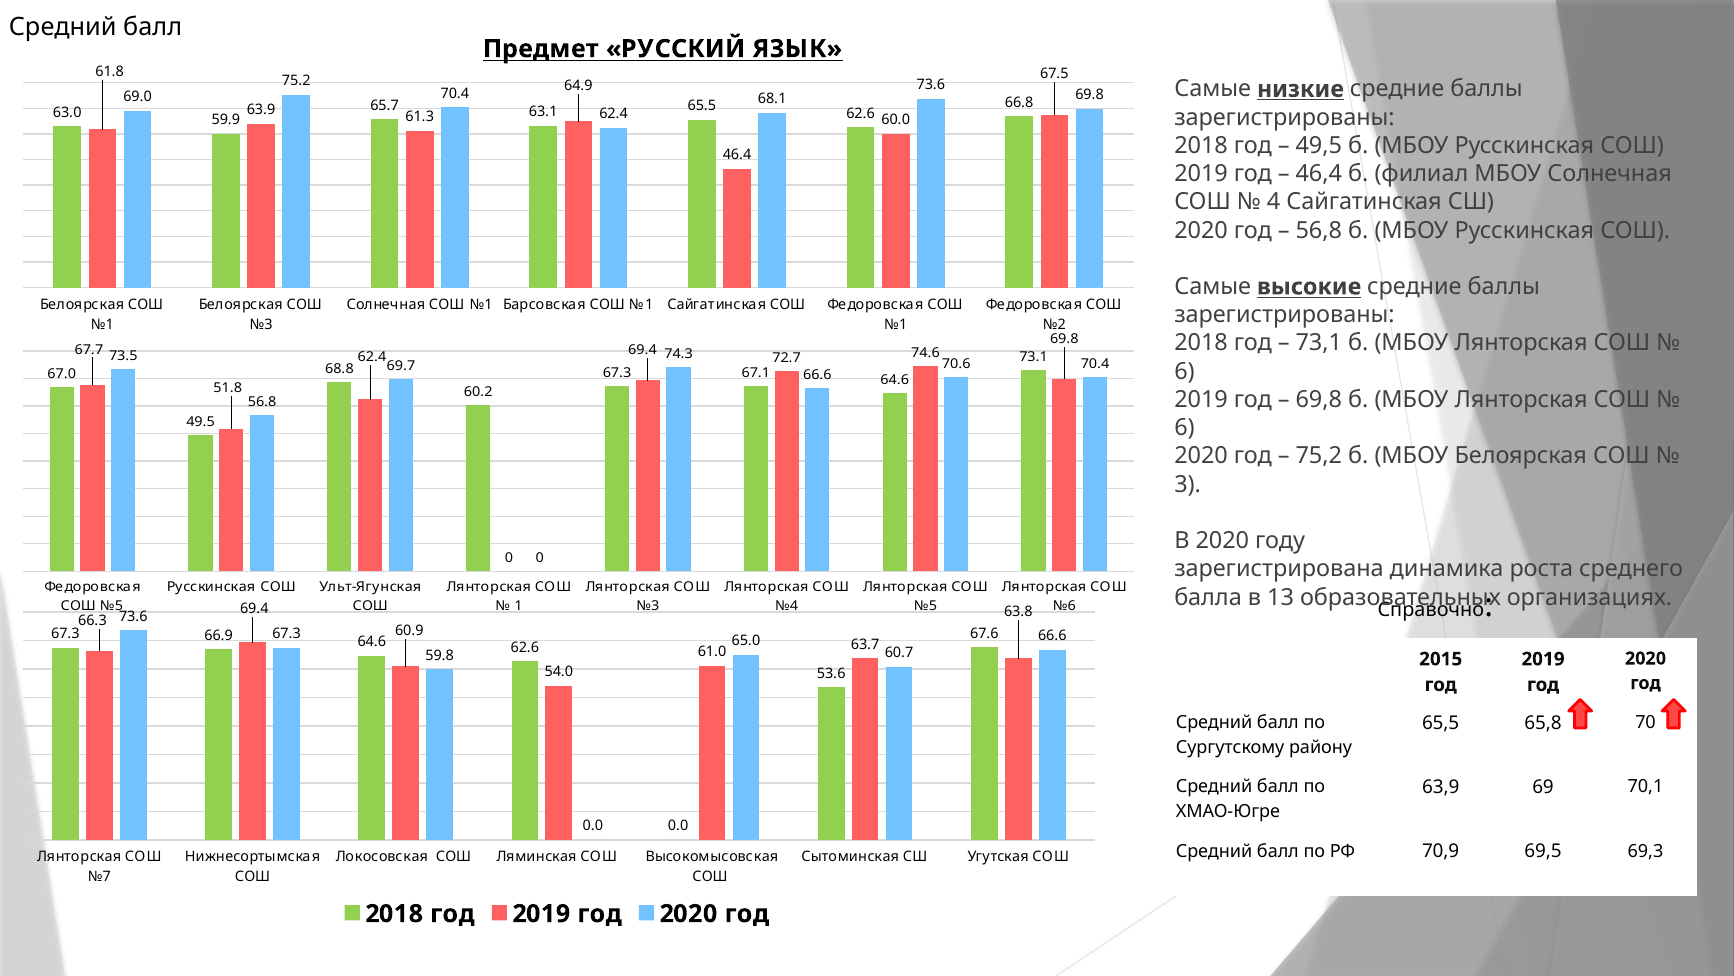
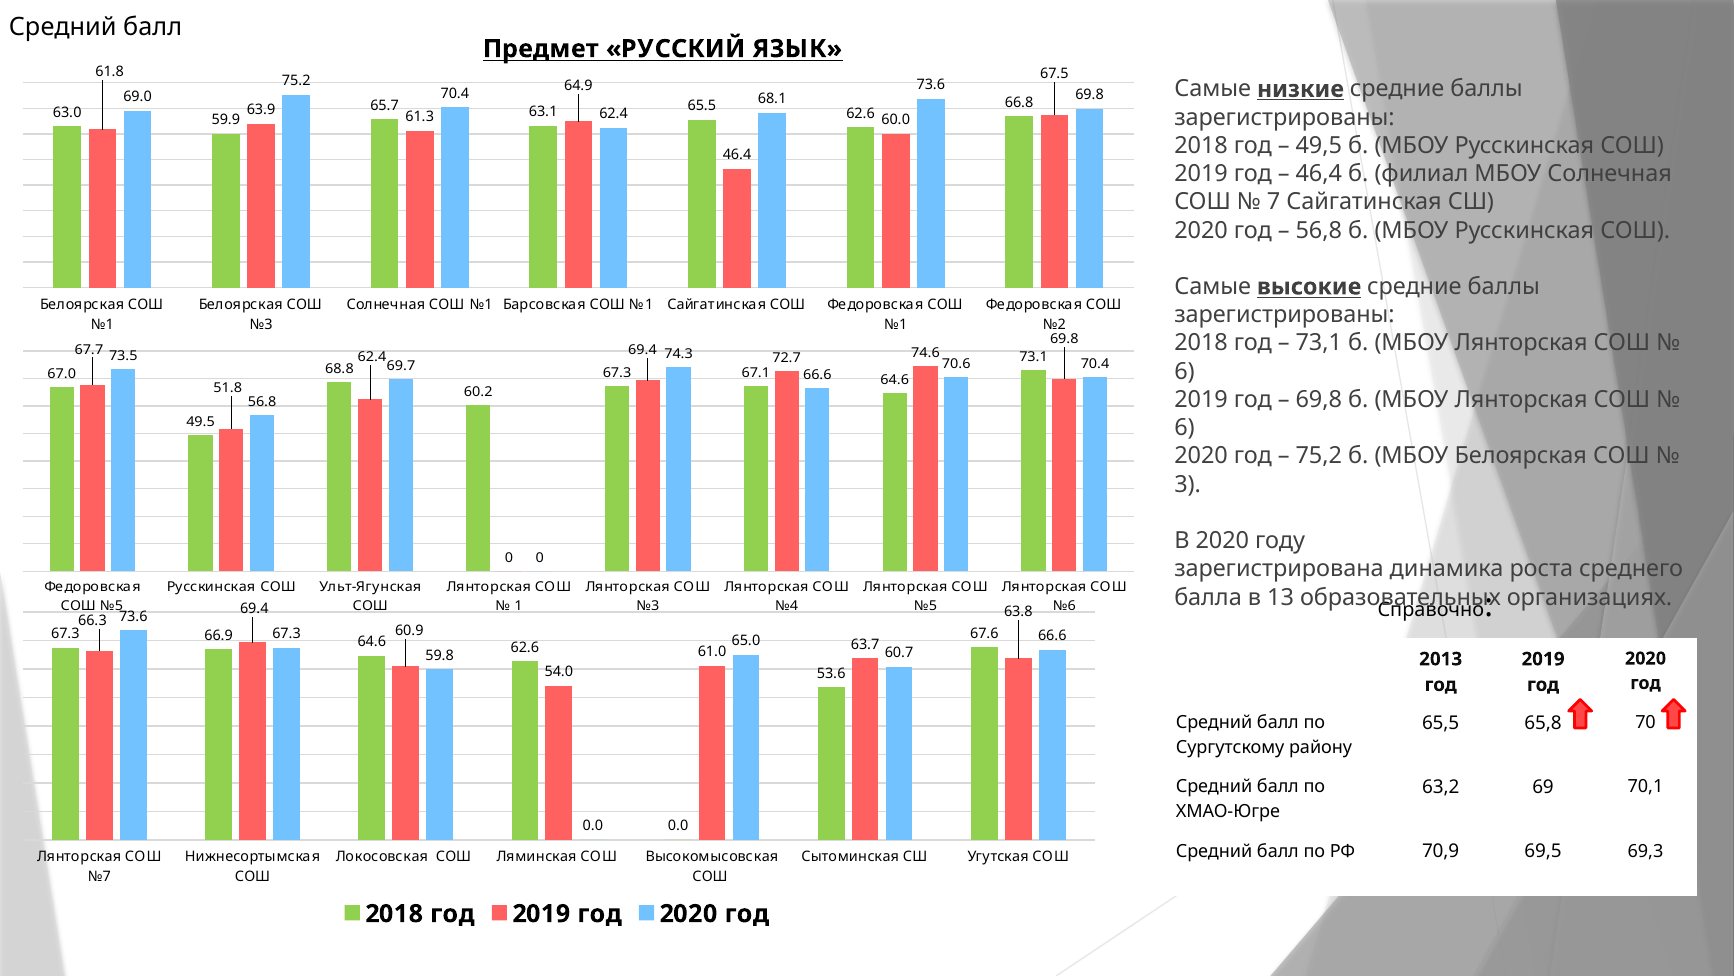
4: 4 -> 7
2015: 2015 -> 2013
63,9: 63,9 -> 63,2
